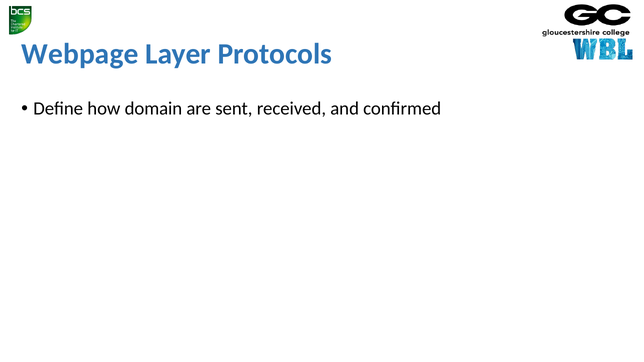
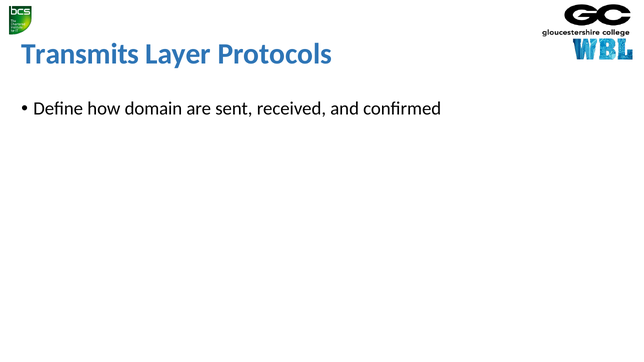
Webpage: Webpage -> Transmits
